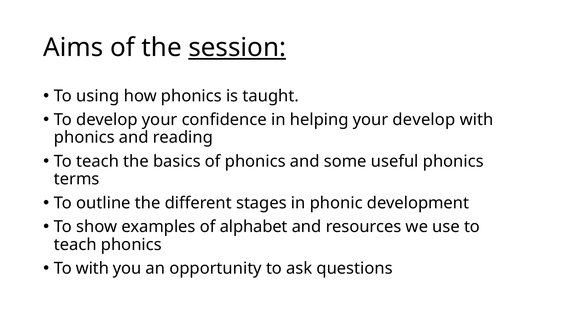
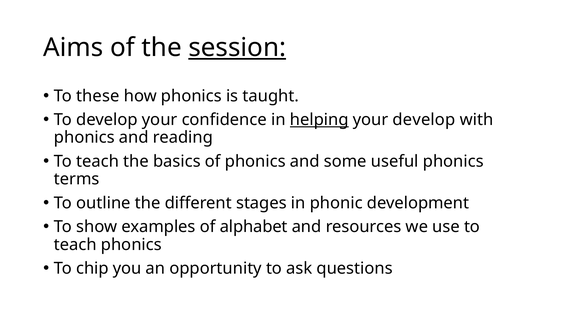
using: using -> these
helping underline: none -> present
To with: with -> chip
